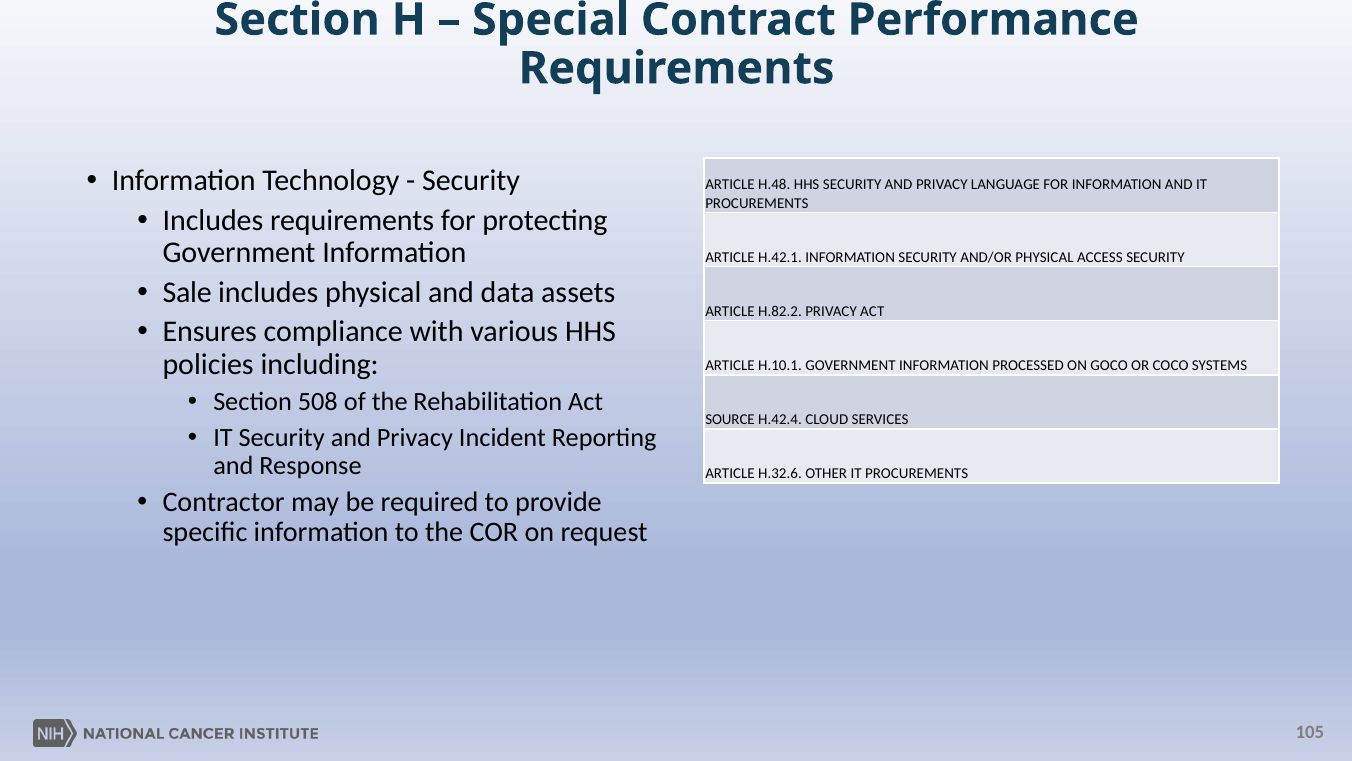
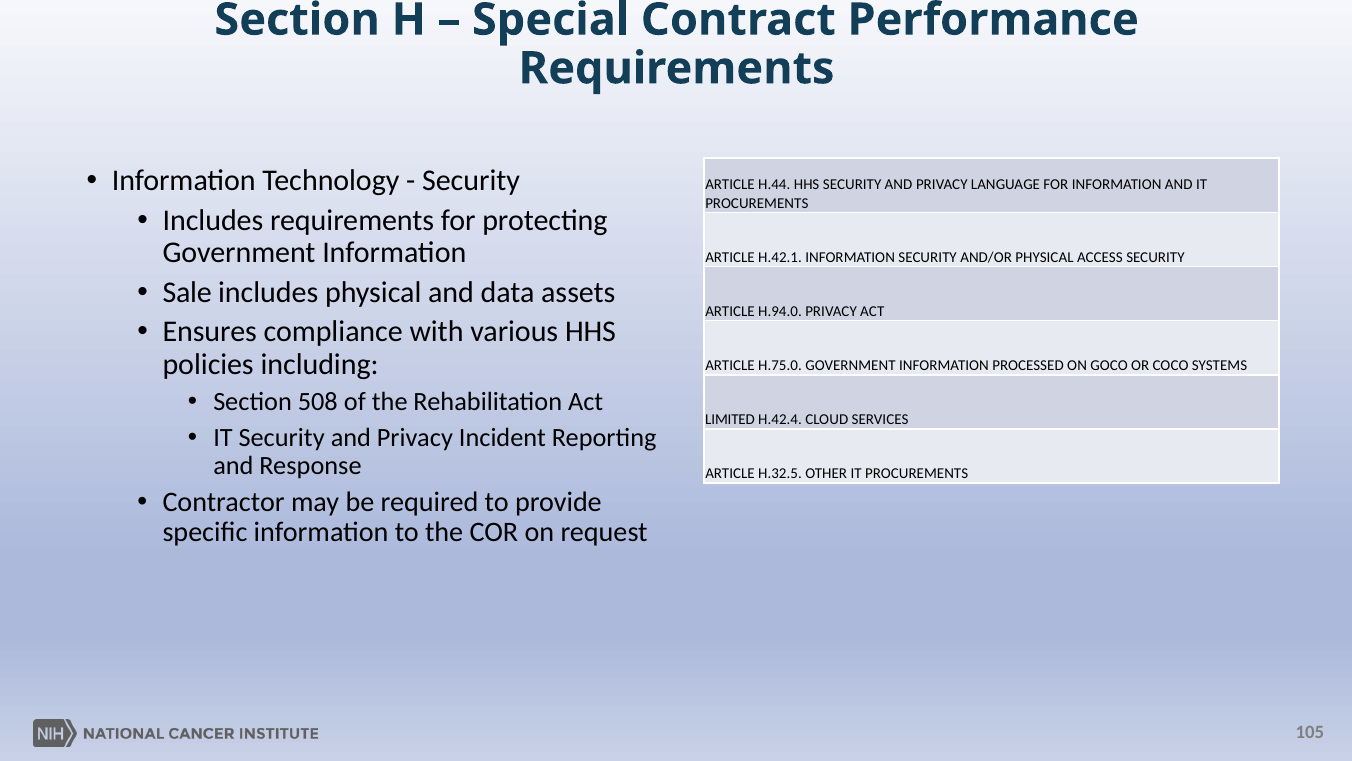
H.48: H.48 -> H.44
H.82.2: H.82.2 -> H.94.0
H.10.1: H.10.1 -> H.75.0
SOURCE: SOURCE -> LIMITED
H.32.6: H.32.6 -> H.32.5
